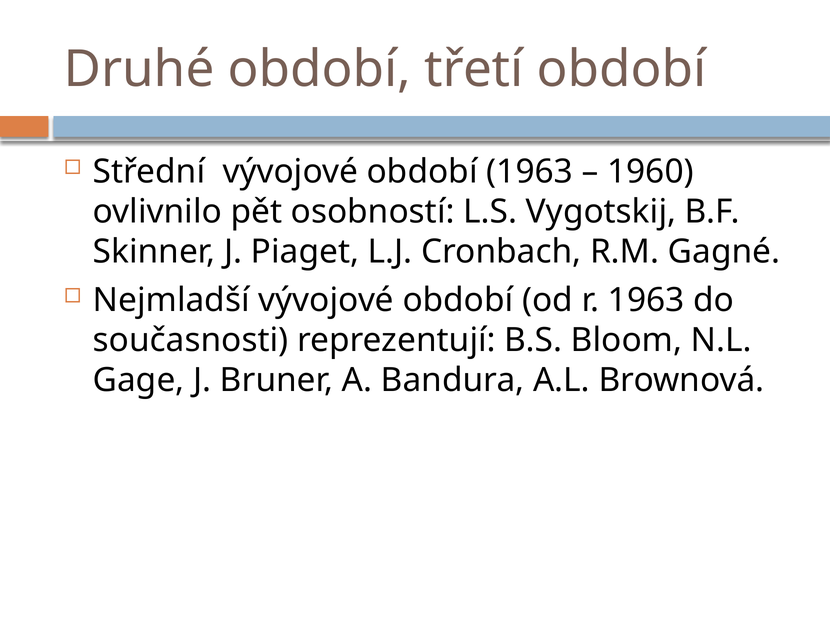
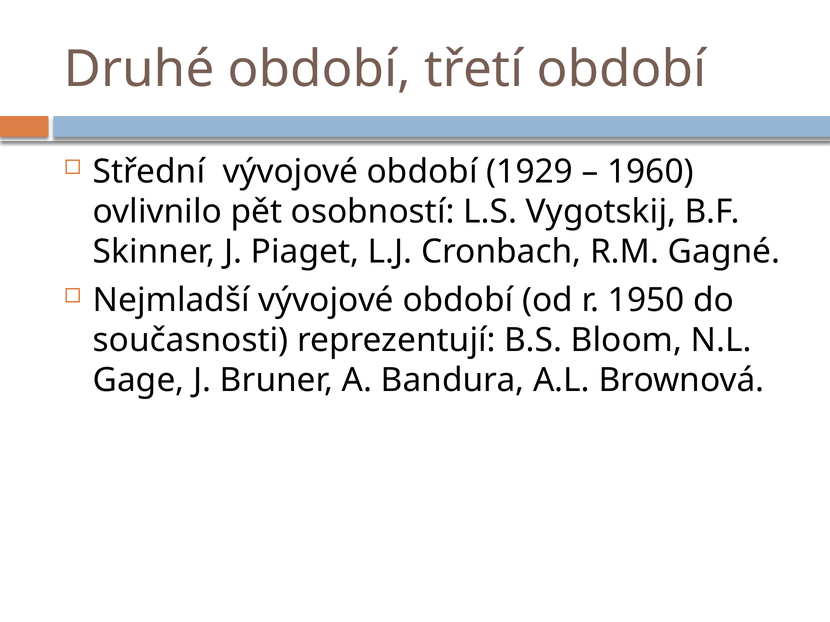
období 1963: 1963 -> 1929
r 1963: 1963 -> 1950
